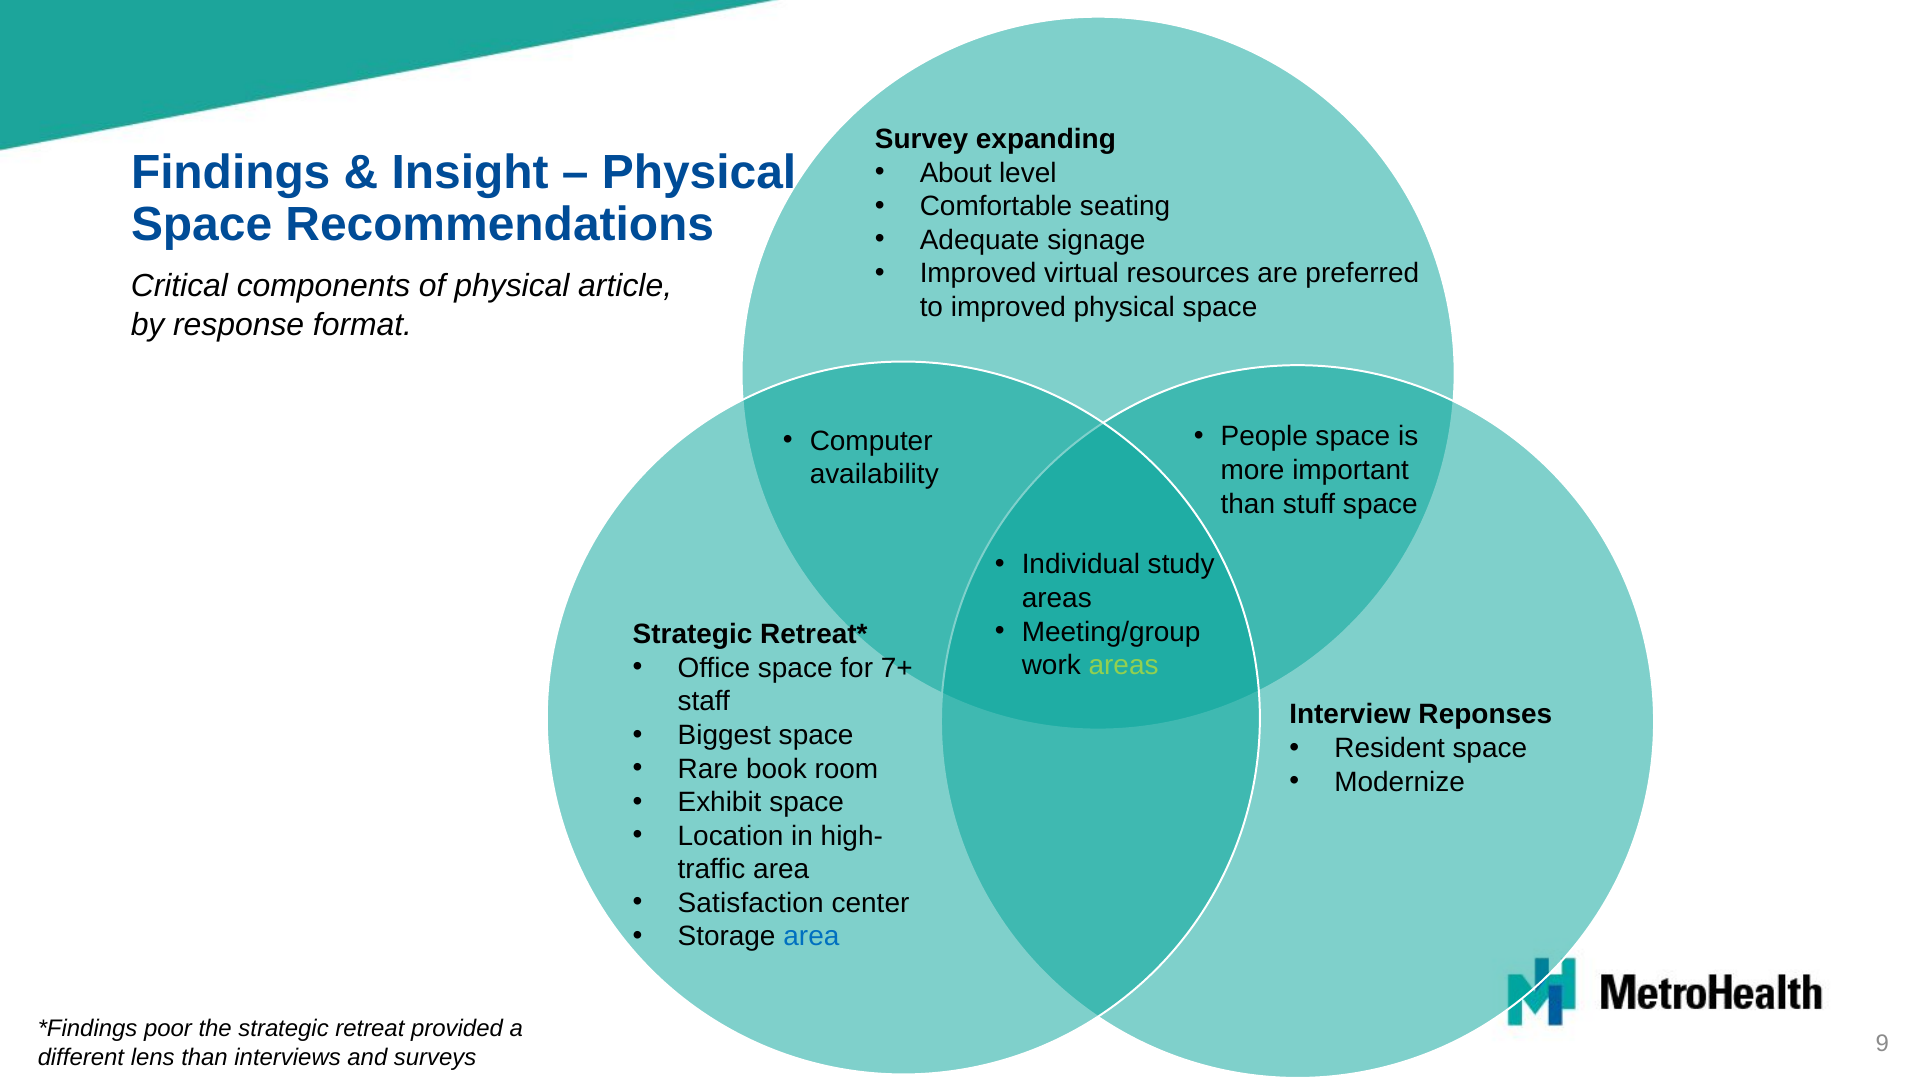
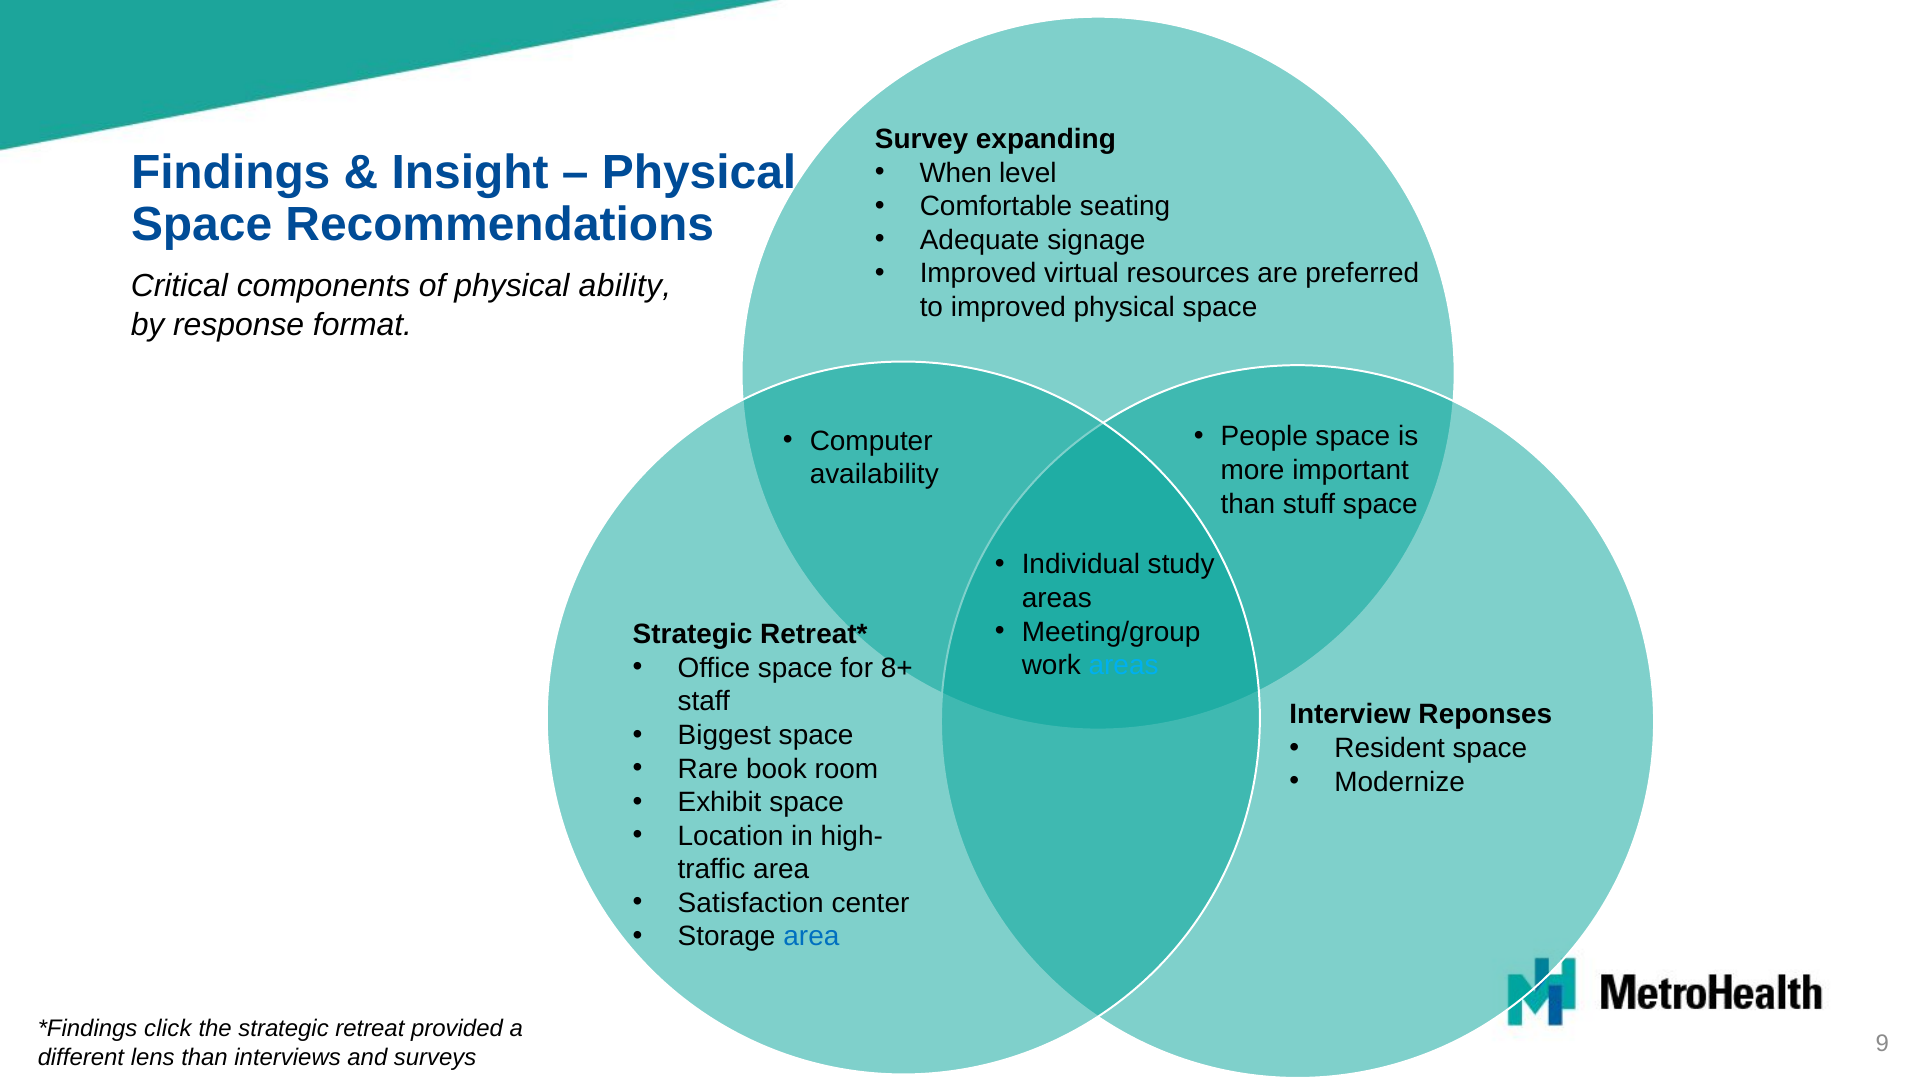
About: About -> When
article: article -> ability
areas at (1124, 666) colour: light green -> light blue
7+: 7+ -> 8+
poor: poor -> click
